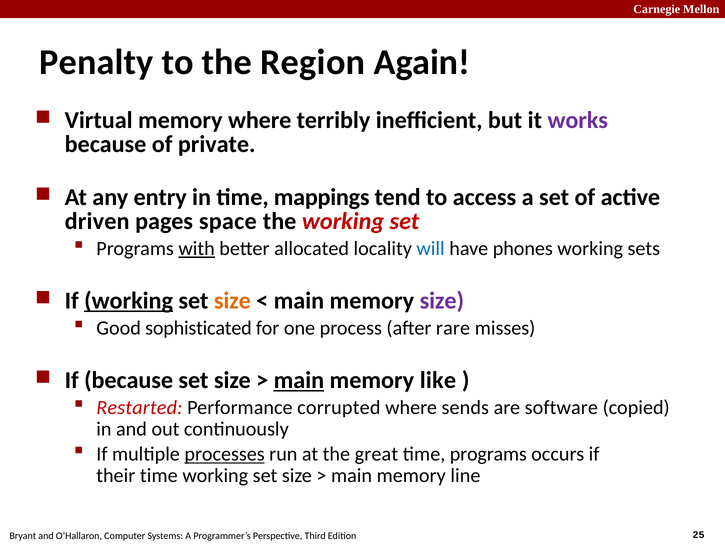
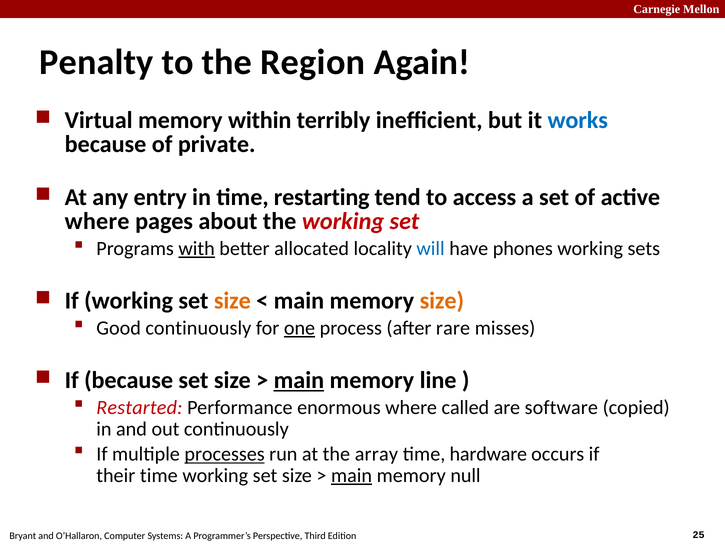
memory where: where -> within
works colour: purple -> blue
mappings: mappings -> restarting
driven at (97, 221): driven -> where
space: space -> about
working at (129, 301) underline: present -> none
size at (442, 301) colour: purple -> orange
Good sophisticated: sophisticated -> continuously
one underline: none -> present
like: like -> line
corrupted: corrupted -> enormous
sends: sends -> called
great: great -> array
time programs: programs -> hardware
main at (352, 475) underline: none -> present
line: line -> null
